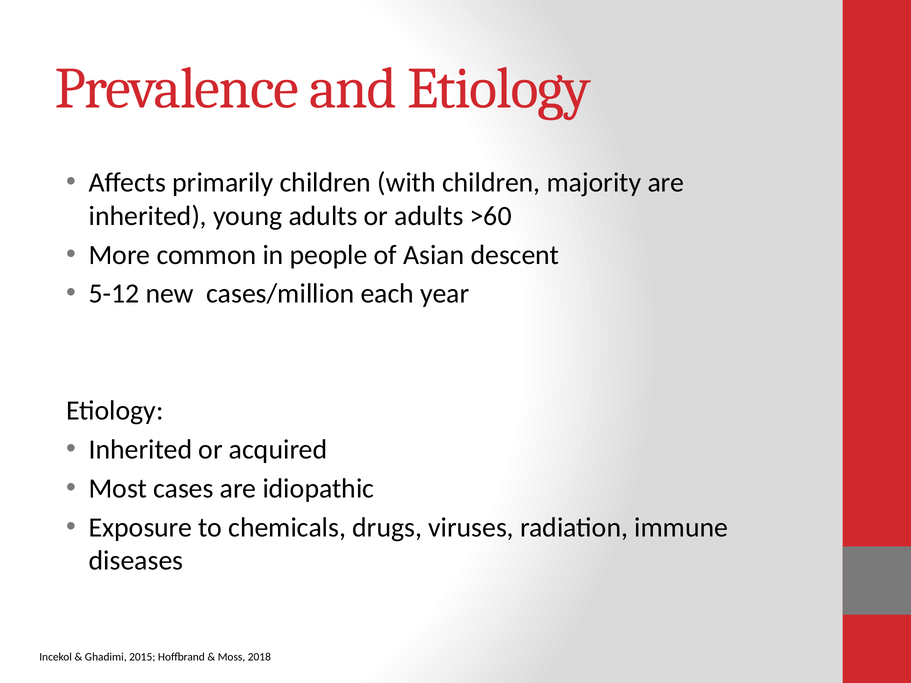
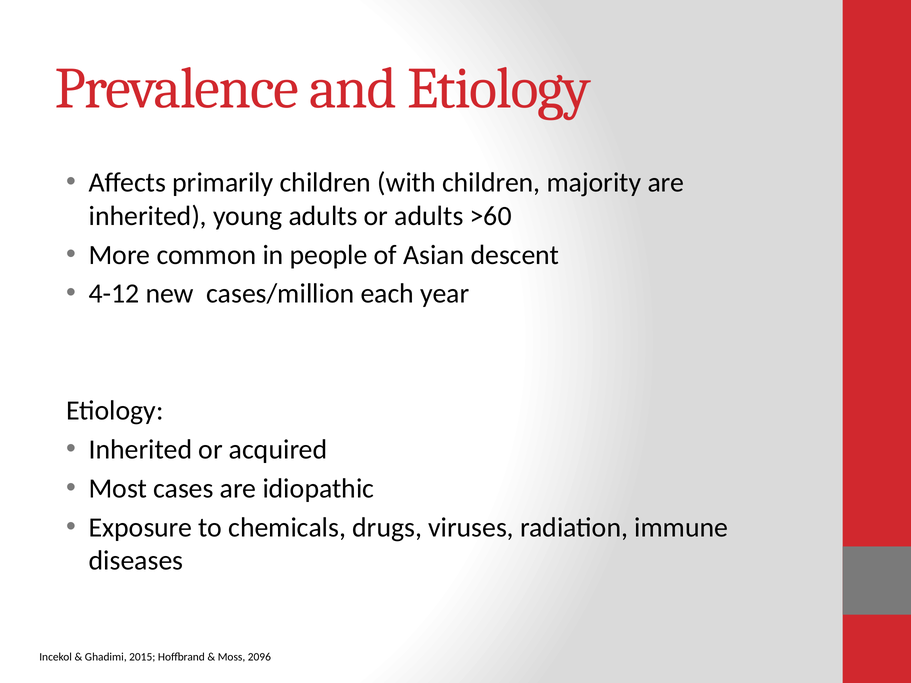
5-12: 5-12 -> 4-12
2018: 2018 -> 2096
